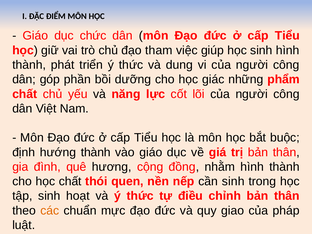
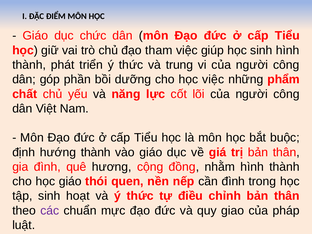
dung: dung -> trung
học giác: giác -> việc
học chất: chất -> giáo
cần sinh: sinh -> đình
các colour: orange -> purple
